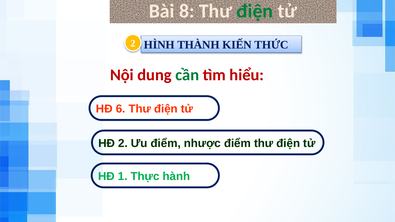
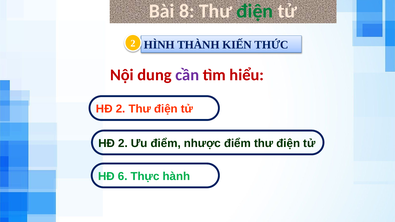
cần colour: green -> purple
6 at (121, 109): 6 -> 2
1: 1 -> 6
